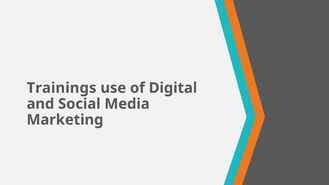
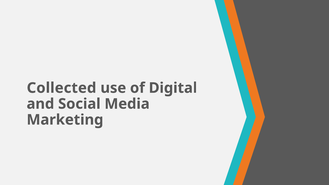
Trainings: Trainings -> Collected
